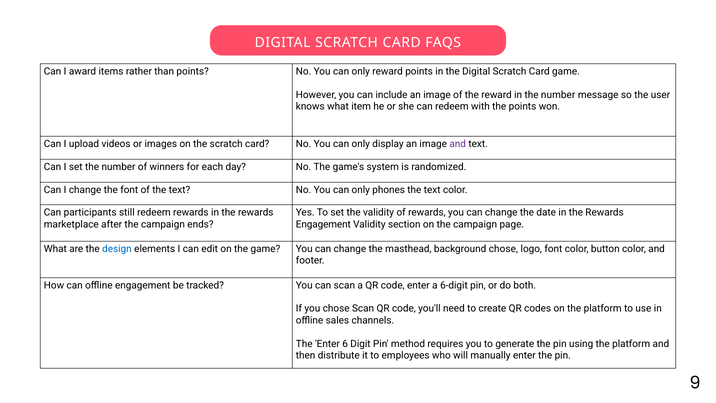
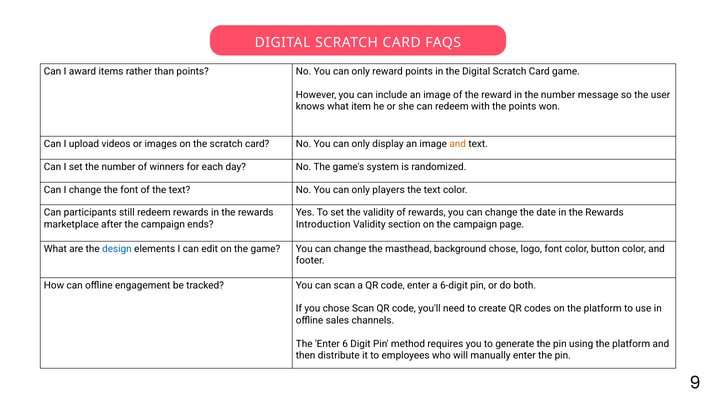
and at (458, 144) colour: purple -> orange
phones: phones -> players
Engagement at (323, 224): Engagement -> Introduction
